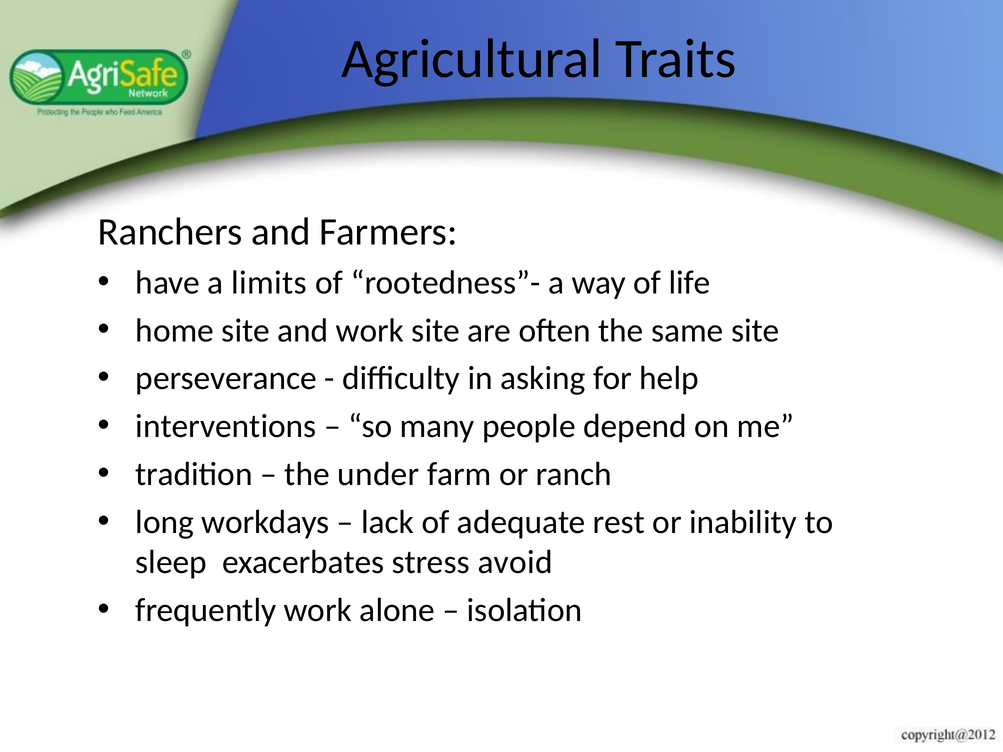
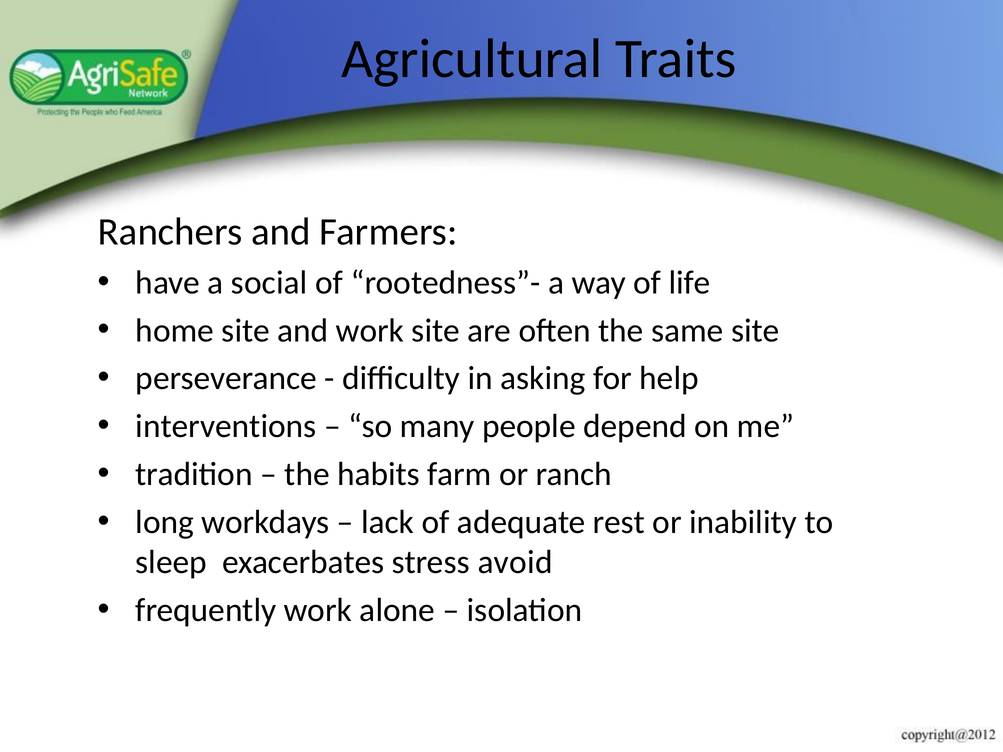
limits: limits -> social
under: under -> habits
